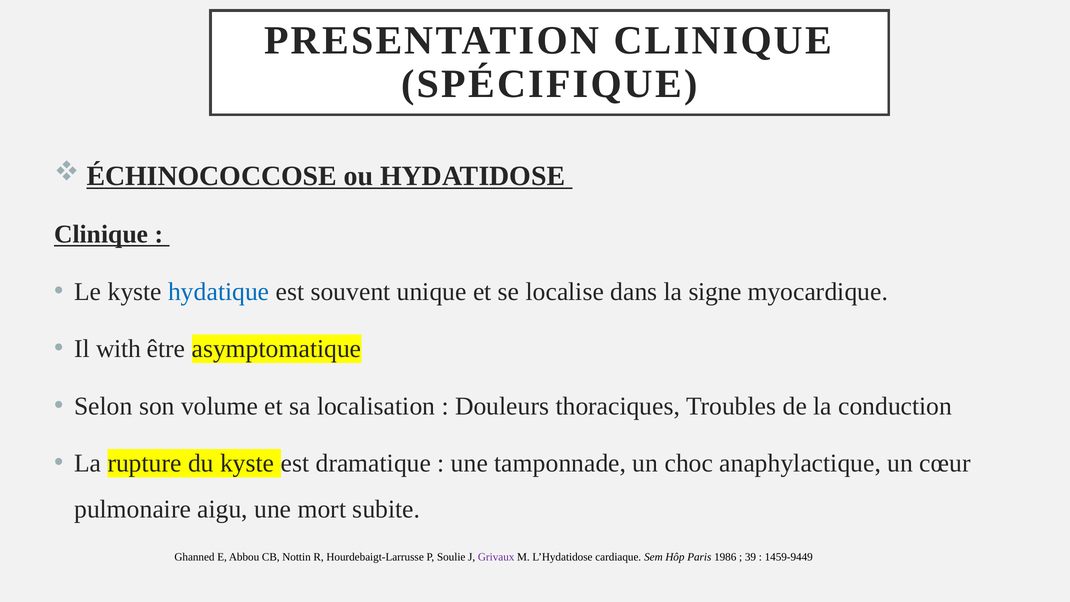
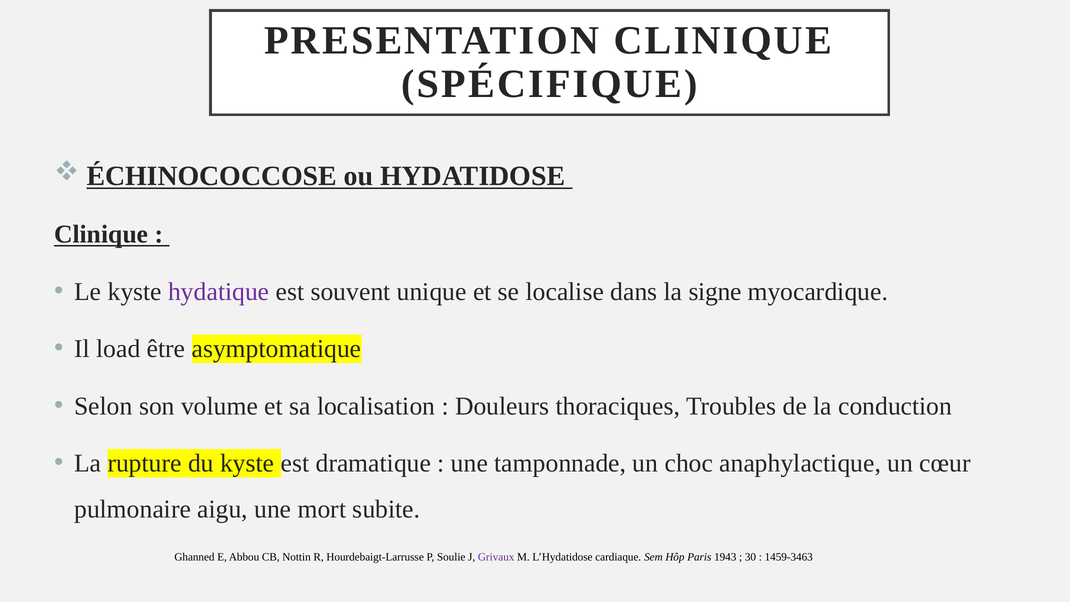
hydatique colour: blue -> purple
with: with -> load
1986: 1986 -> 1943
39: 39 -> 30
1459-9449: 1459-9449 -> 1459-3463
